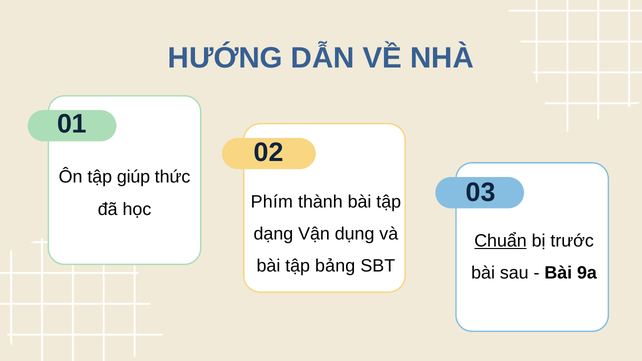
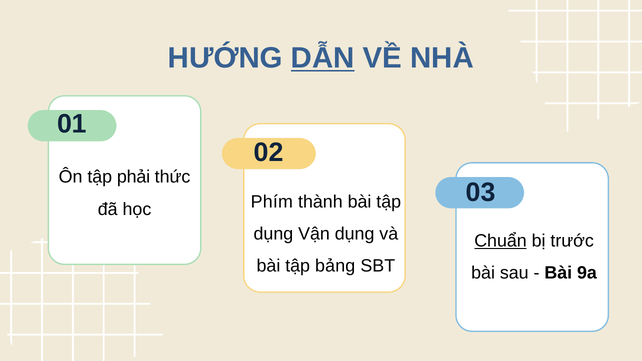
DẪN underline: none -> present
giúp: giúp -> phải
dạng at (273, 234): dạng -> dụng
